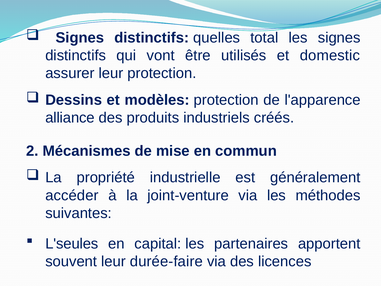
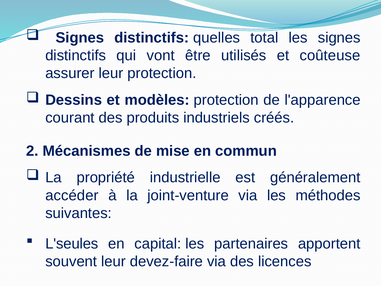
domestic: domestic -> coûteuse
alliance: alliance -> courant
durée-faire: durée-faire -> devez-faire
